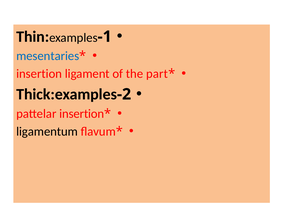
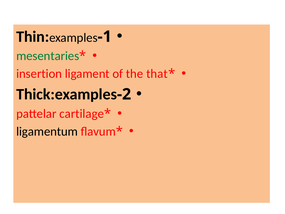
mesentaries colour: blue -> green
part: part -> that
pattelar insertion: insertion -> cartilage
